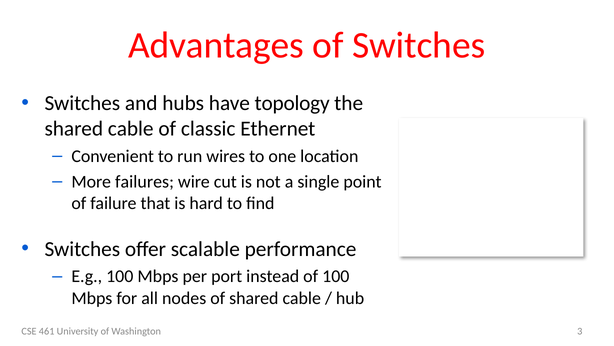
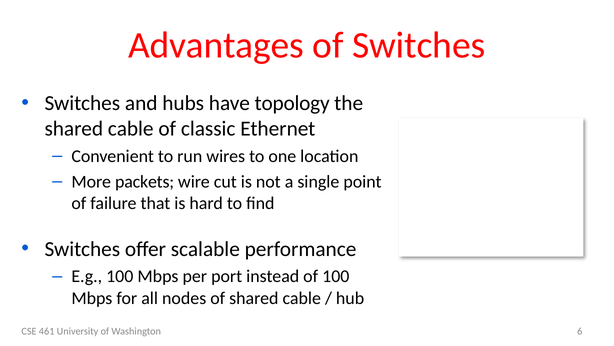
failures: failures -> packets
3: 3 -> 6
